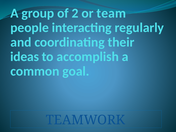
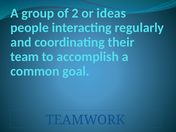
team: team -> ideas
ideas: ideas -> team
